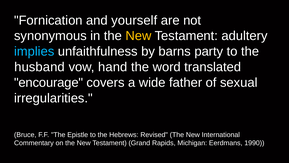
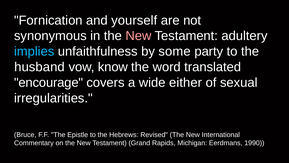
New at (138, 36) colour: yellow -> pink
barns: barns -> some
hand: hand -> know
father: father -> either
